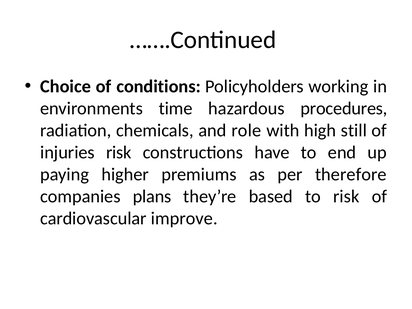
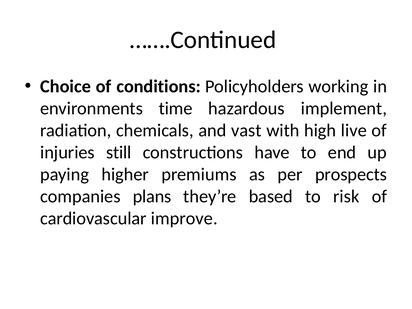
procedures: procedures -> implement
role: role -> vast
still: still -> live
injuries risk: risk -> still
therefore: therefore -> prospects
